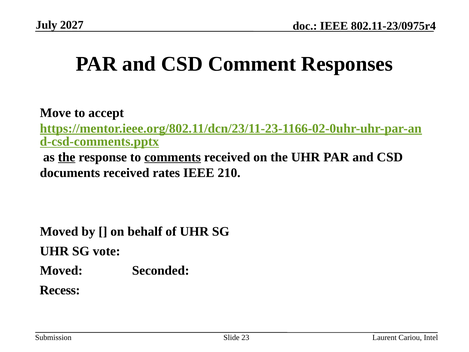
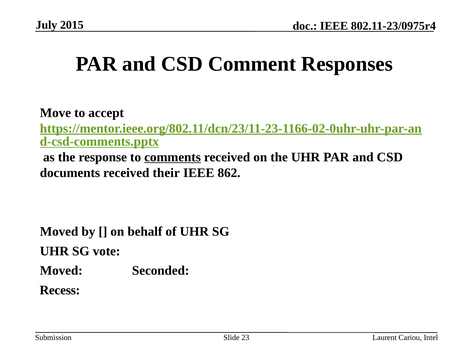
2027: 2027 -> 2015
the at (67, 157) underline: present -> none
rates: rates -> their
210: 210 -> 862
